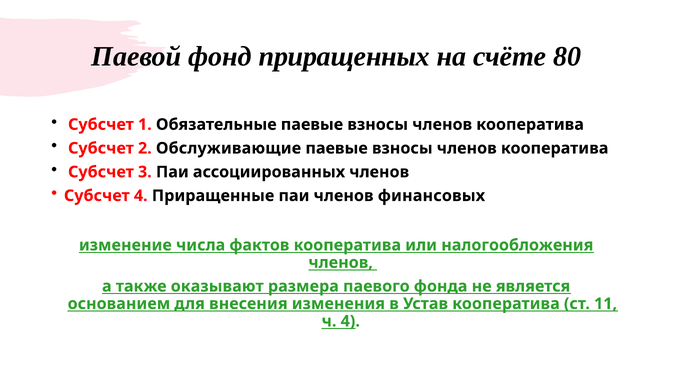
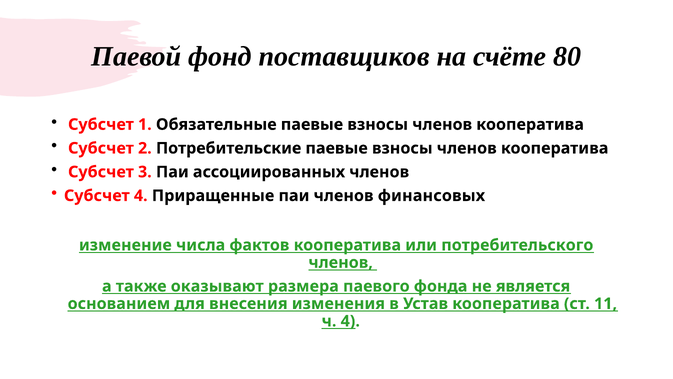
приращенных: приращенных -> поставщиков
Обслуживающие: Обслуживающие -> Потребительские
налогообложения: налогообложения -> потребительского
